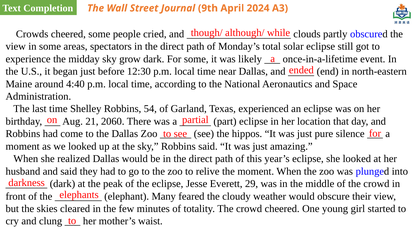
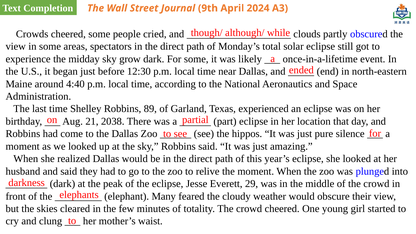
54: 54 -> 89
2060: 2060 -> 2038
